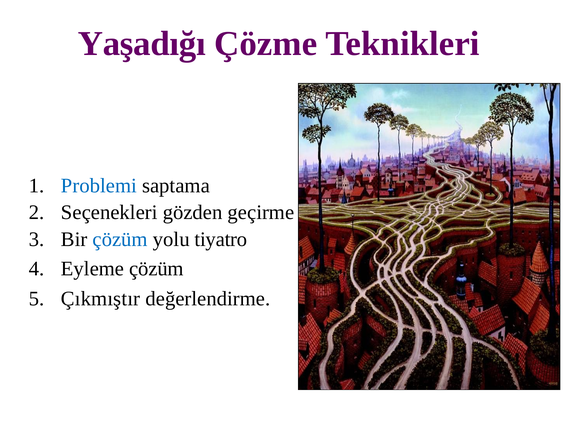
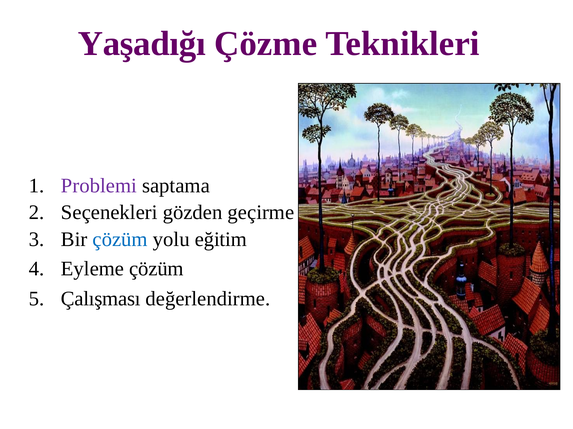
Problemi colour: blue -> purple
tiyatro: tiyatro -> eğitim
Çıkmıştır: Çıkmıştır -> Çalışması
